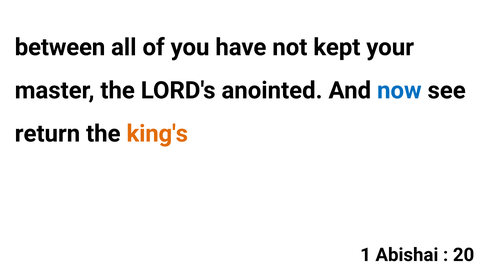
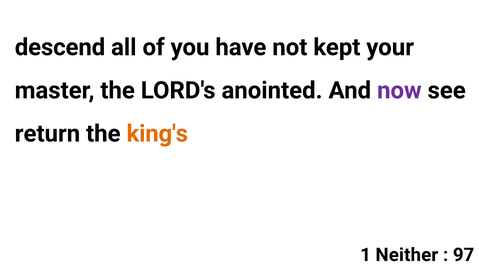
between: between -> descend
now colour: blue -> purple
Abishai: Abishai -> Neither
20: 20 -> 97
